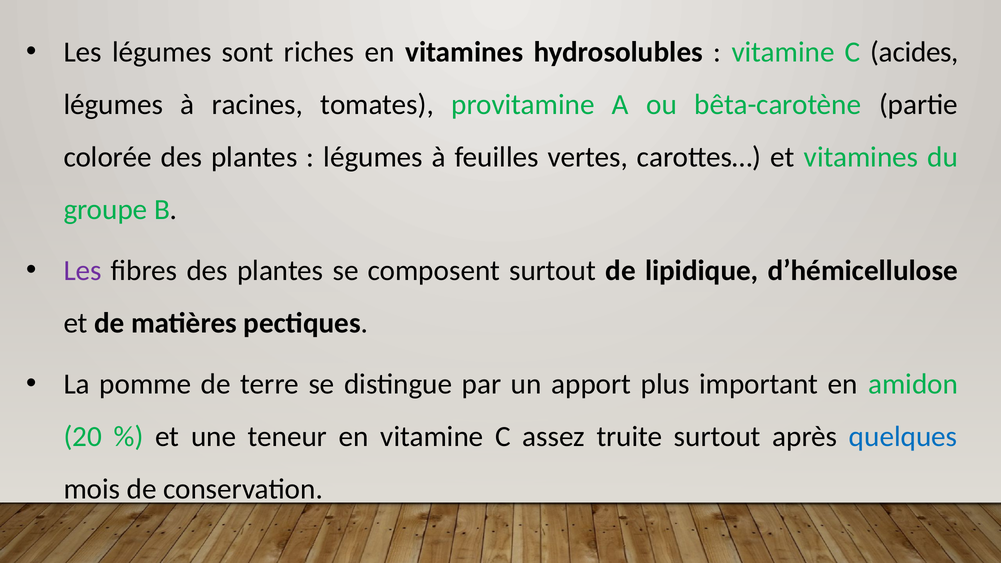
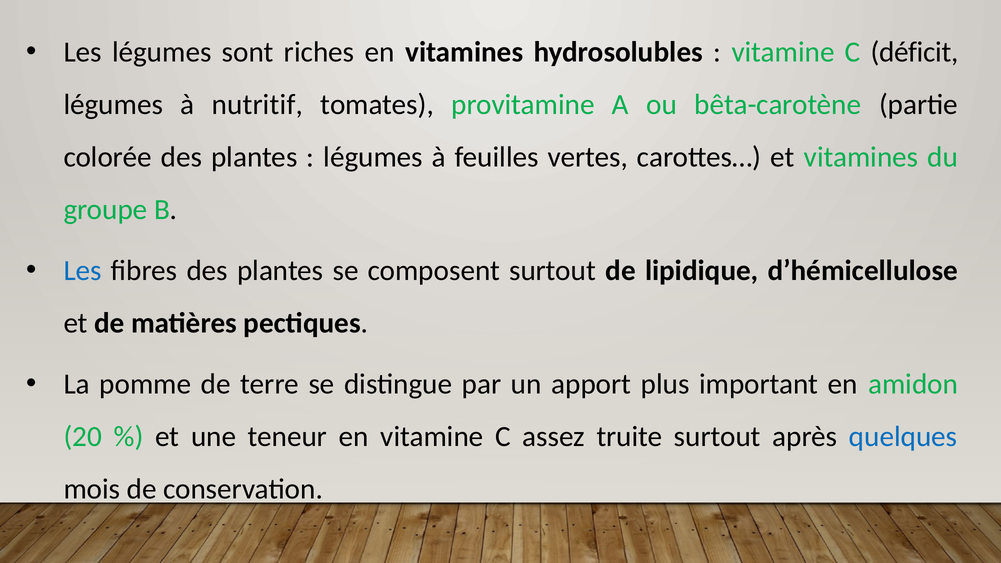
acides: acides -> déficit
racines: racines -> nutritif
Les at (83, 271) colour: purple -> blue
